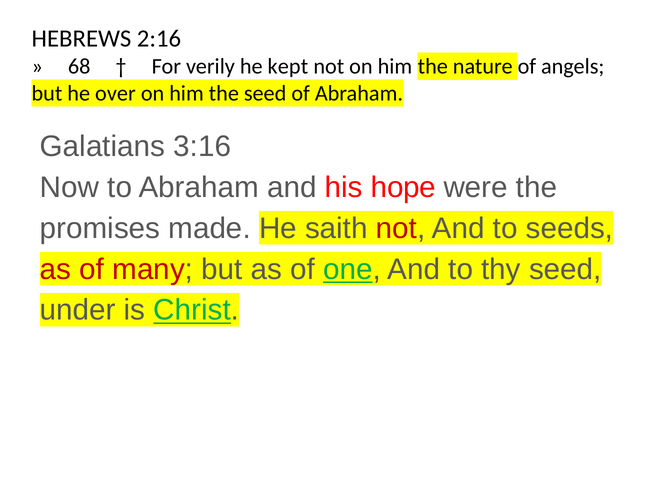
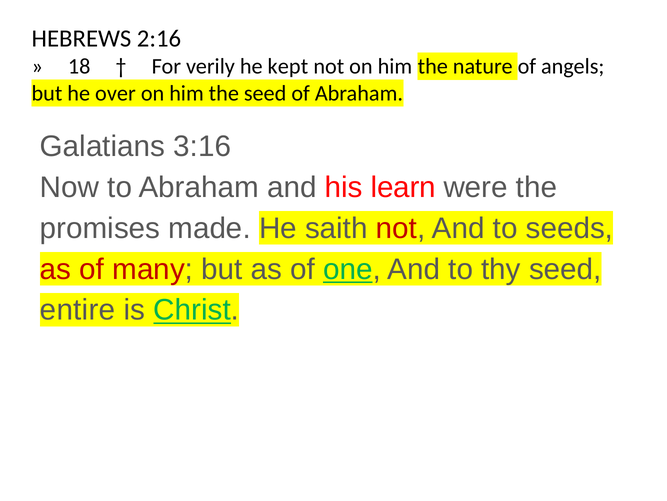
68: 68 -> 18
hope: hope -> learn
under: under -> entire
